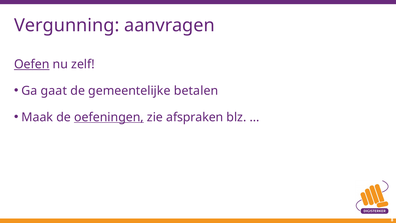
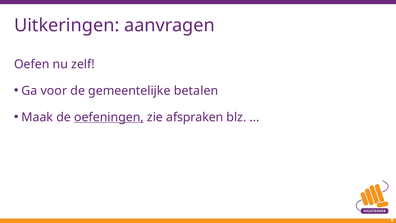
Vergunning: Vergunning -> Uitkeringen
Oefen underline: present -> none
gaat: gaat -> voor
